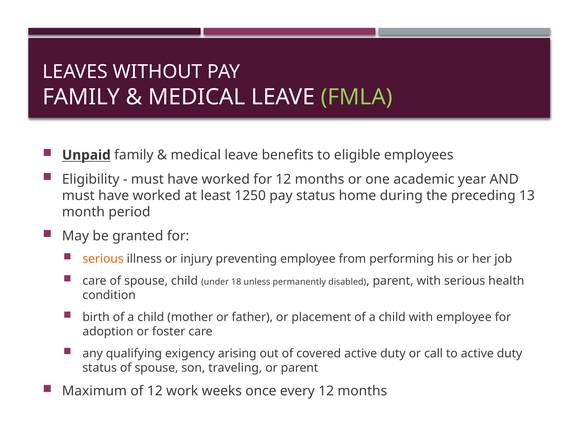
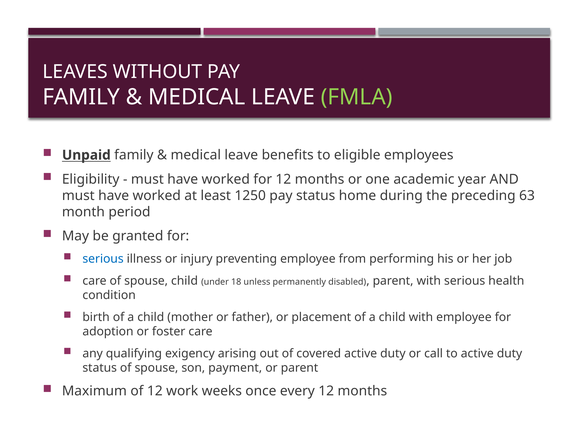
13: 13 -> 63
serious at (103, 259) colour: orange -> blue
traveling: traveling -> payment
